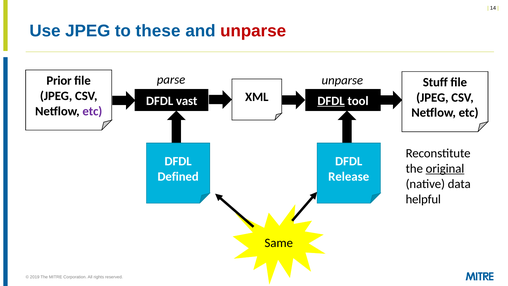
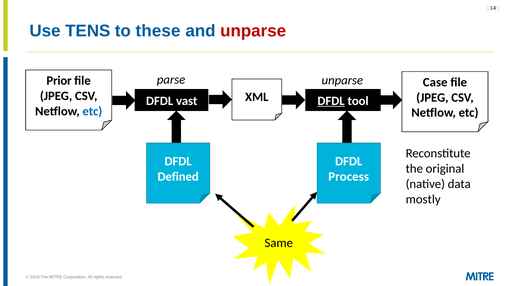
Use JPEG: JPEG -> TENS
Stuff: Stuff -> Case
etc at (92, 111) colour: purple -> blue
original underline: present -> none
Release: Release -> Process
helpful: helpful -> mostly
